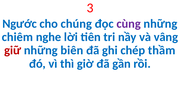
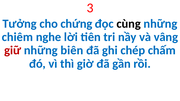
Ngước: Ngước -> Tưởng
chúng: chúng -> chứng
cùng colour: purple -> black
thầm: thầm -> chấm
